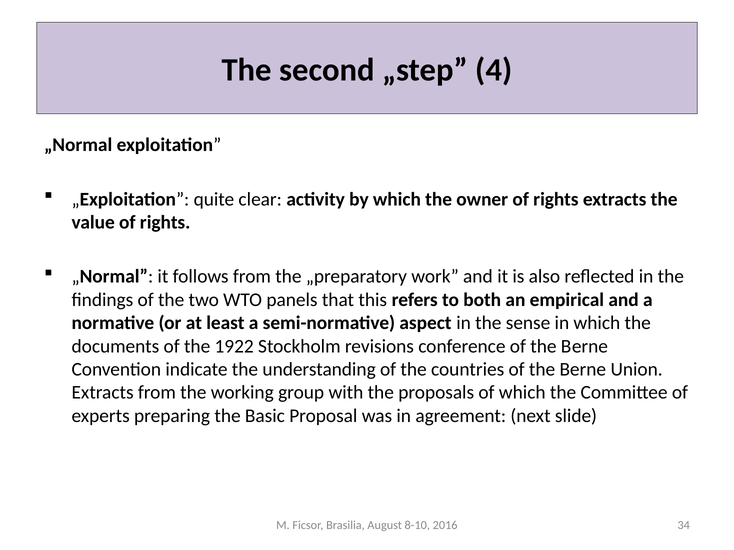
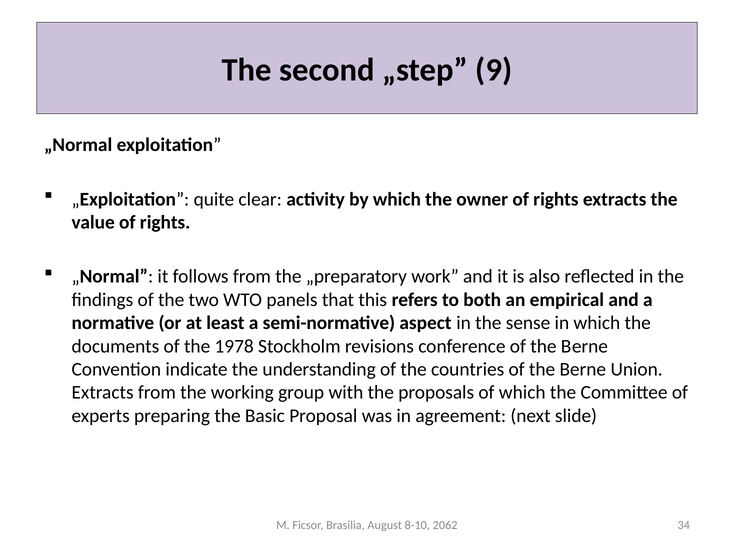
4: 4 -> 9
1922: 1922 -> 1978
2016: 2016 -> 2062
